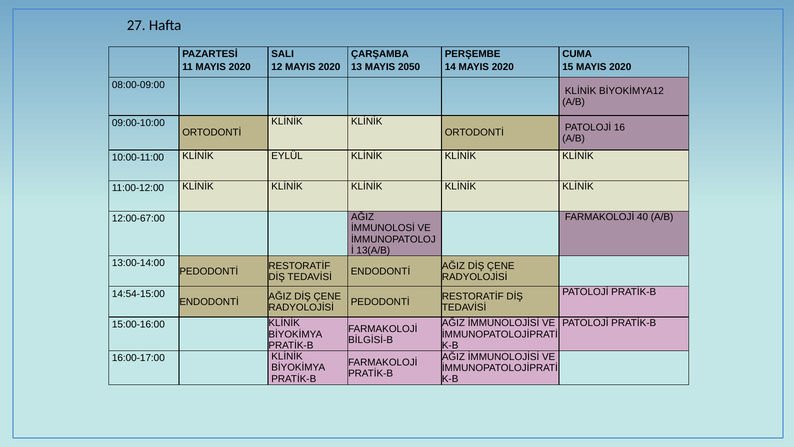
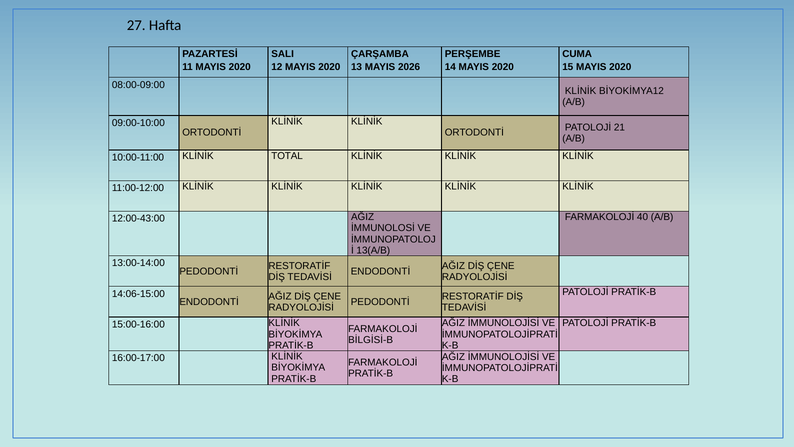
2050: 2050 -> 2026
16: 16 -> 21
EYLÜL: EYLÜL -> TOTAL
12:00-67:00: 12:00-67:00 -> 12:00-43:00
14:54-15:00: 14:54-15:00 -> 14:06-15:00
